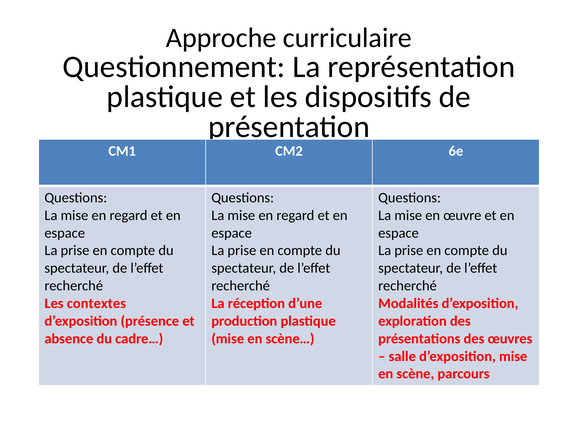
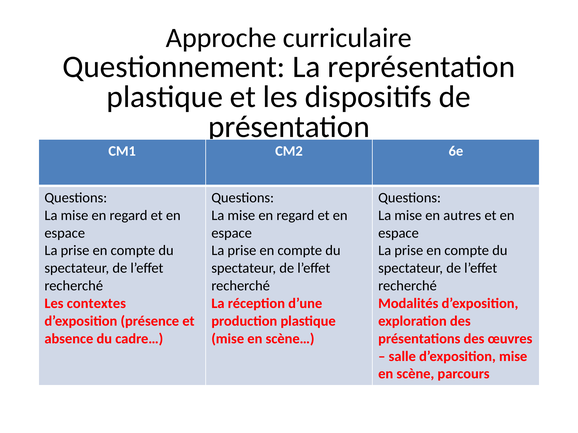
œuvre: œuvre -> autres
